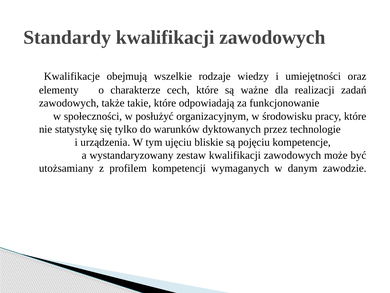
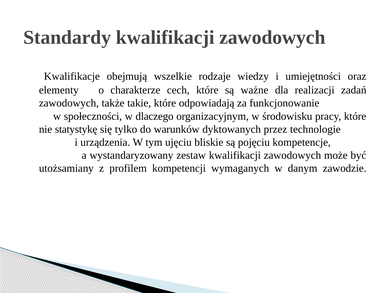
posłużyć: posłużyć -> dlaczego
